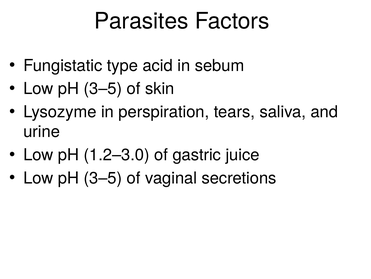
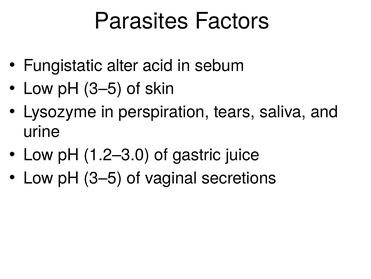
type: type -> alter
